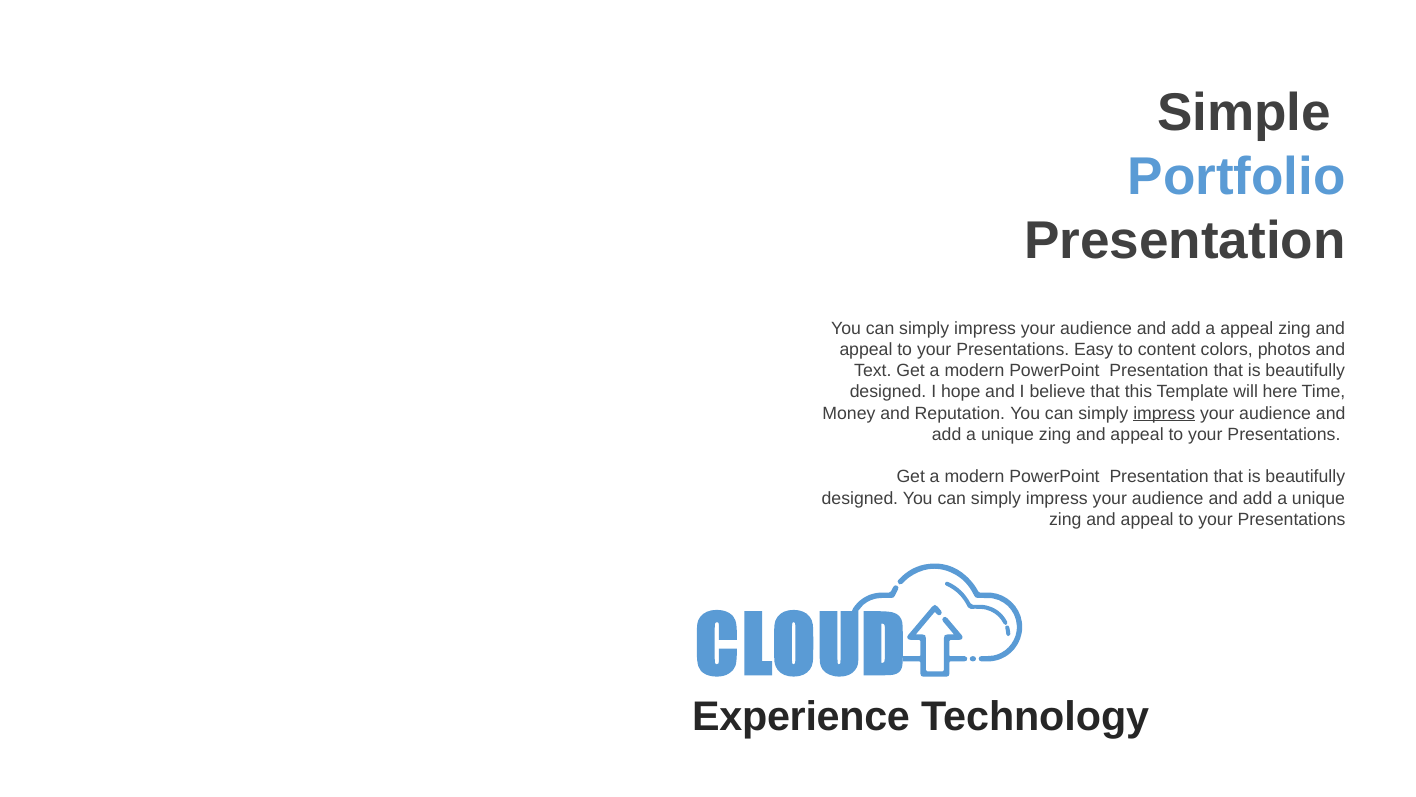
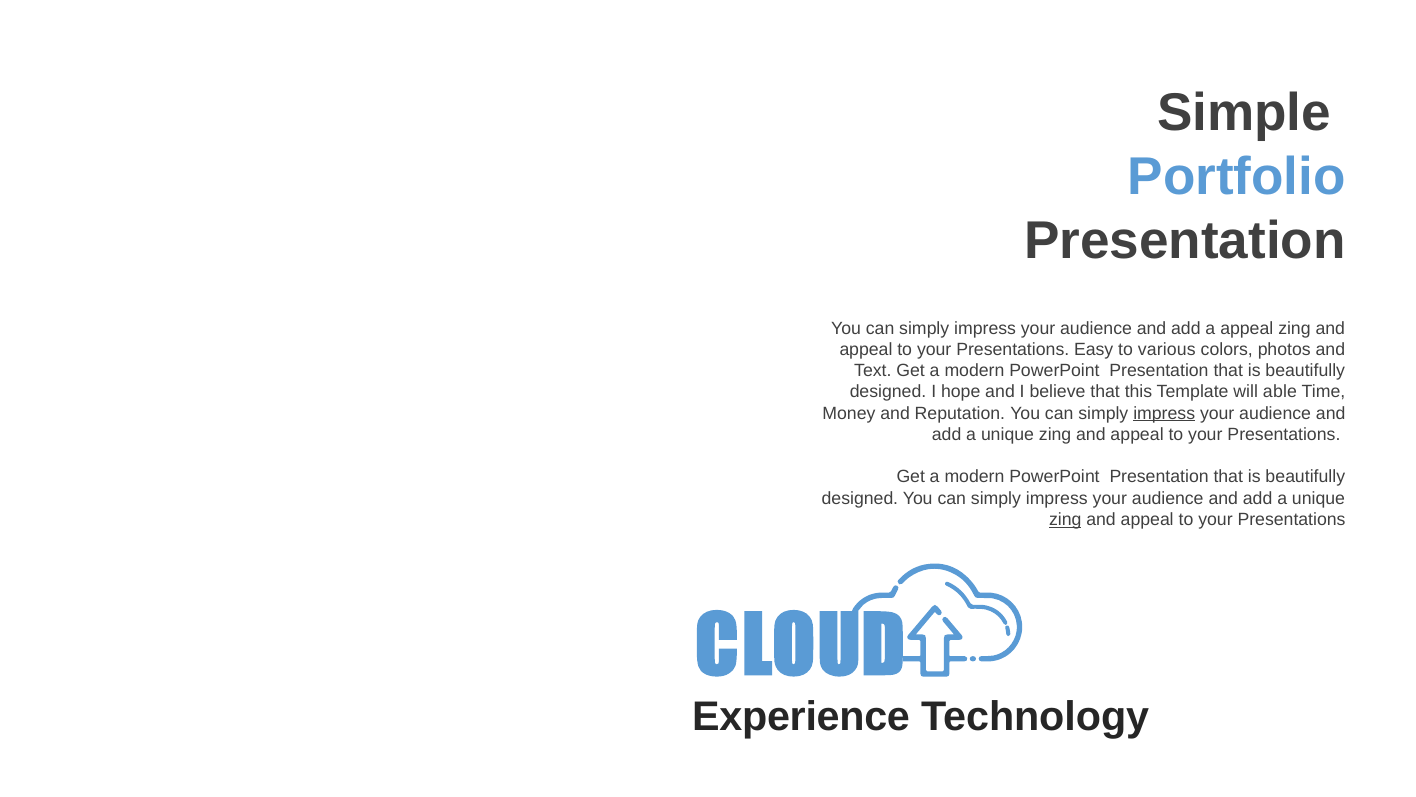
content: content -> various
here: here -> able
zing at (1065, 519) underline: none -> present
